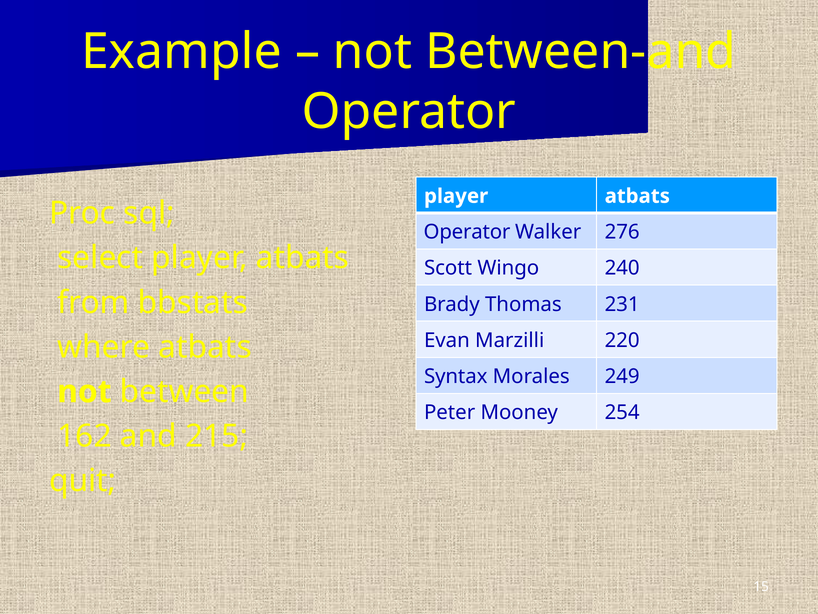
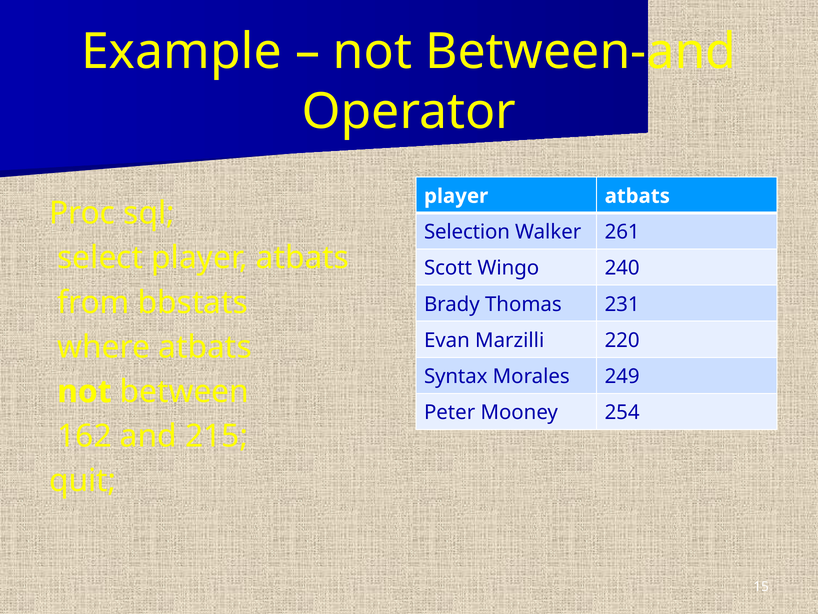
Operator at (467, 232): Operator -> Selection
276: 276 -> 261
